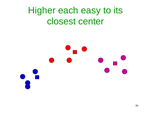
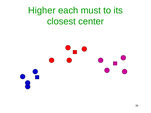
easy: easy -> must
